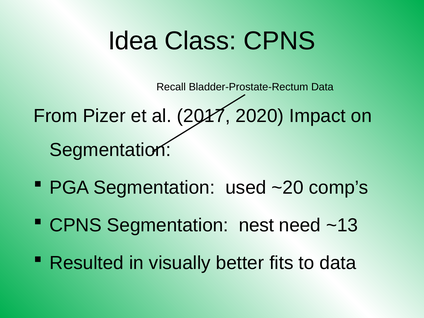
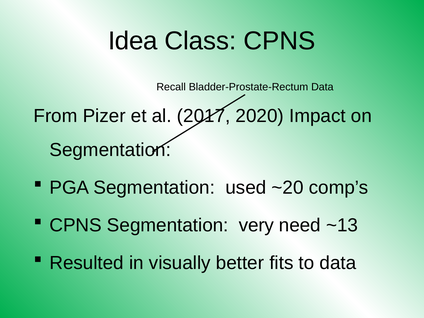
nest: nest -> very
